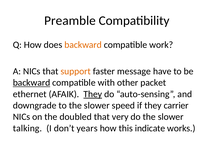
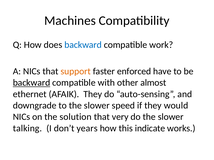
Preamble: Preamble -> Machines
backward at (83, 45) colour: orange -> blue
message: message -> enforced
packet: packet -> almost
They at (93, 94) underline: present -> none
carrier: carrier -> would
doubled: doubled -> solution
